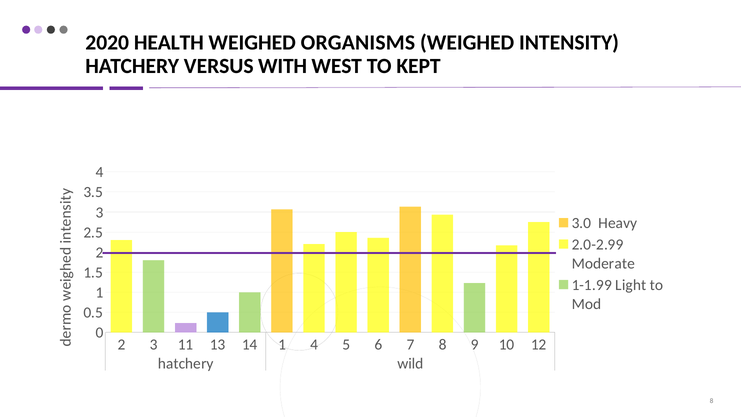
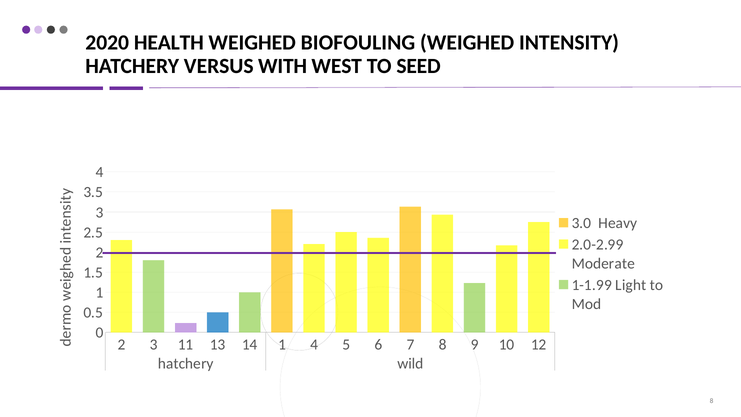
ORGANISMS: ORGANISMS -> BIOFOULING
KEPT: KEPT -> SEED
